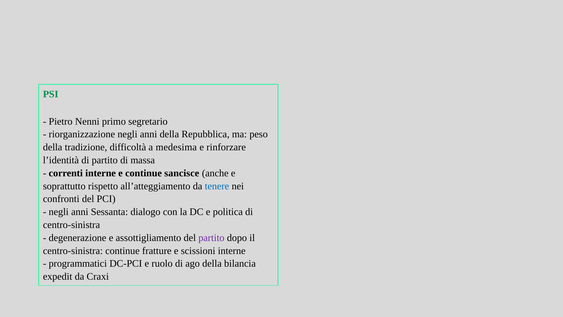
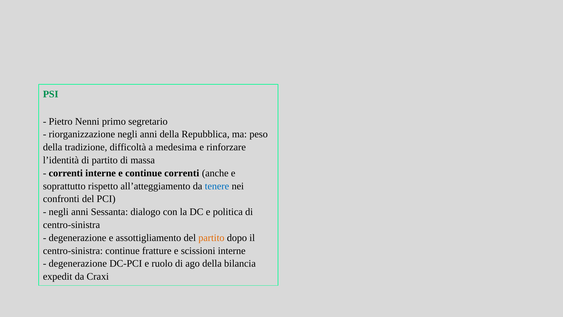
continue sancisce: sancisce -> correnti
partito at (211, 238) colour: purple -> orange
programmatici at (78, 263): programmatici -> degenerazione
